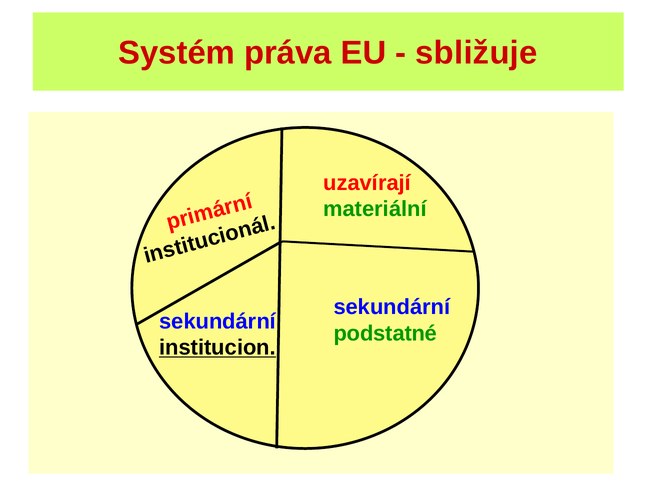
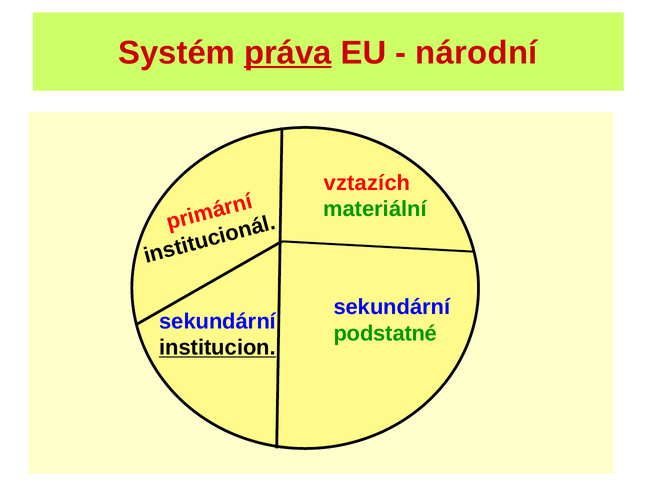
práva underline: none -> present
sbližuje: sbližuje -> národní
uzavírají: uzavírají -> vztazích
